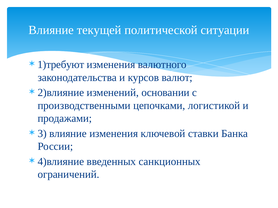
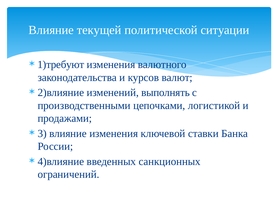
основании: основании -> выполнять
